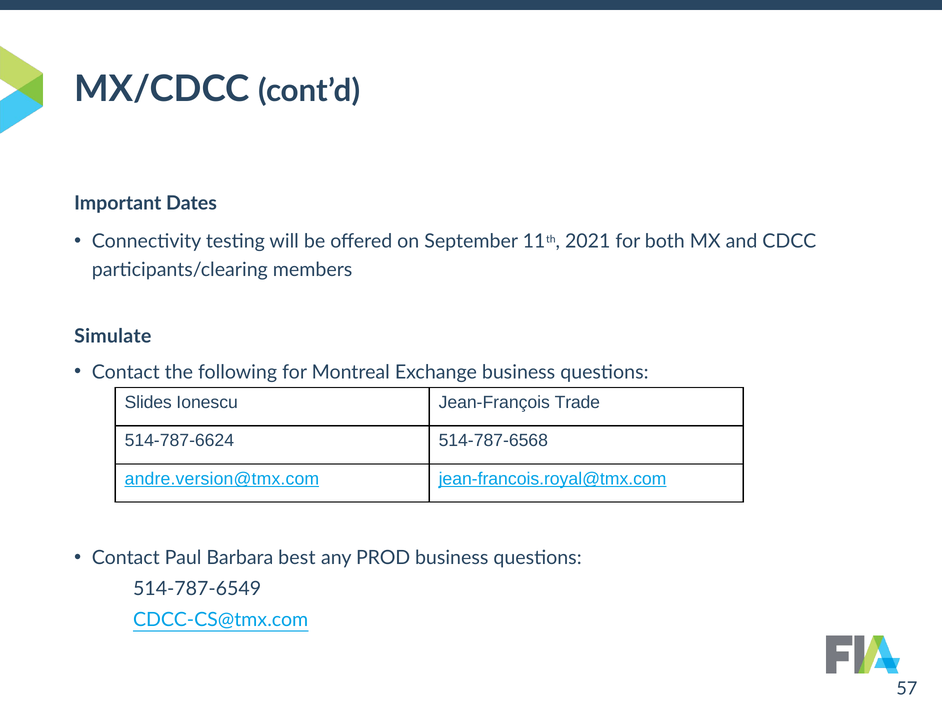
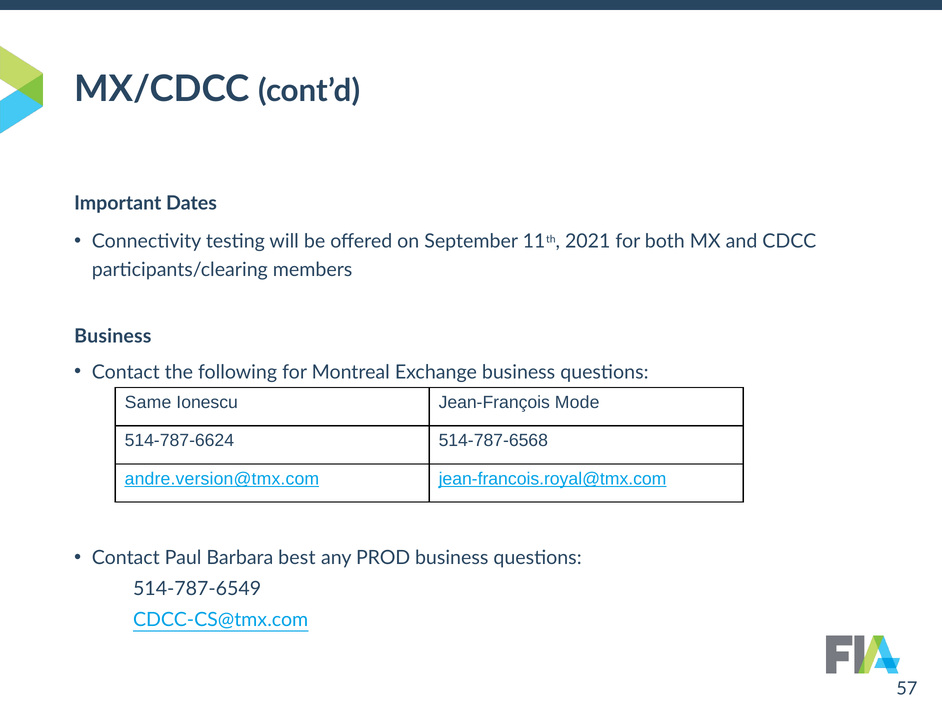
Simulate at (113, 337): Simulate -> Business
Slides: Slides -> Same
Trade: Trade -> Mode
